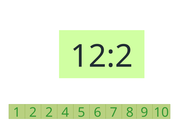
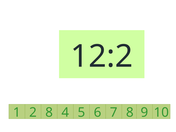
2 2: 2 -> 8
